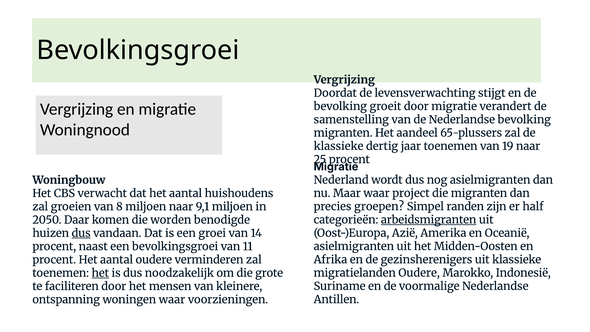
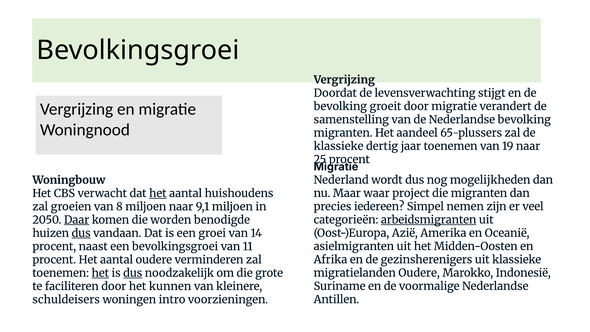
nog asielmigranten: asielmigranten -> mogelijkheden
het at (158, 193) underline: none -> present
groepen: groepen -> iedereen
randen: randen -> nemen
half: half -> veel
Daar underline: none -> present
dus at (133, 273) underline: none -> present
mensen: mensen -> kunnen
ontspanning: ontspanning -> schuldeisers
woningen waar: waar -> intro
